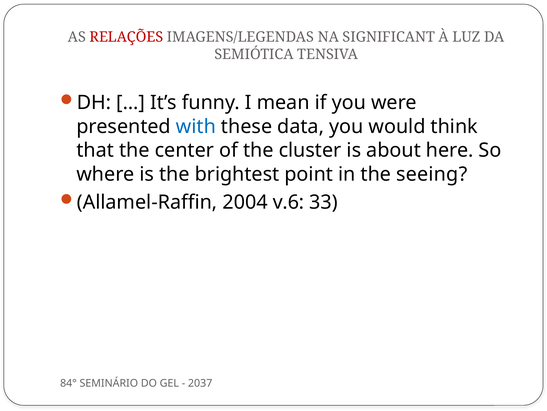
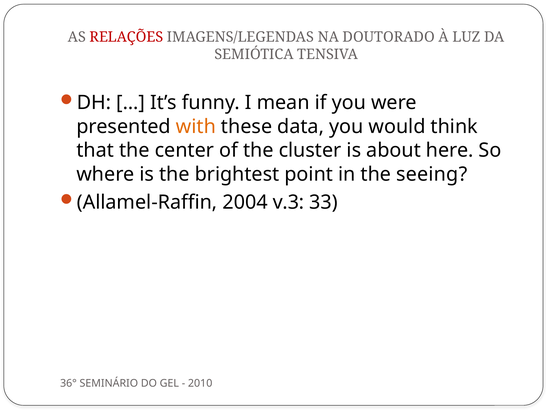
SIGNIFICANT: SIGNIFICANT -> DOUTORADO
with colour: blue -> orange
v.6: v.6 -> v.3
84°: 84° -> 36°
2037: 2037 -> 2010
